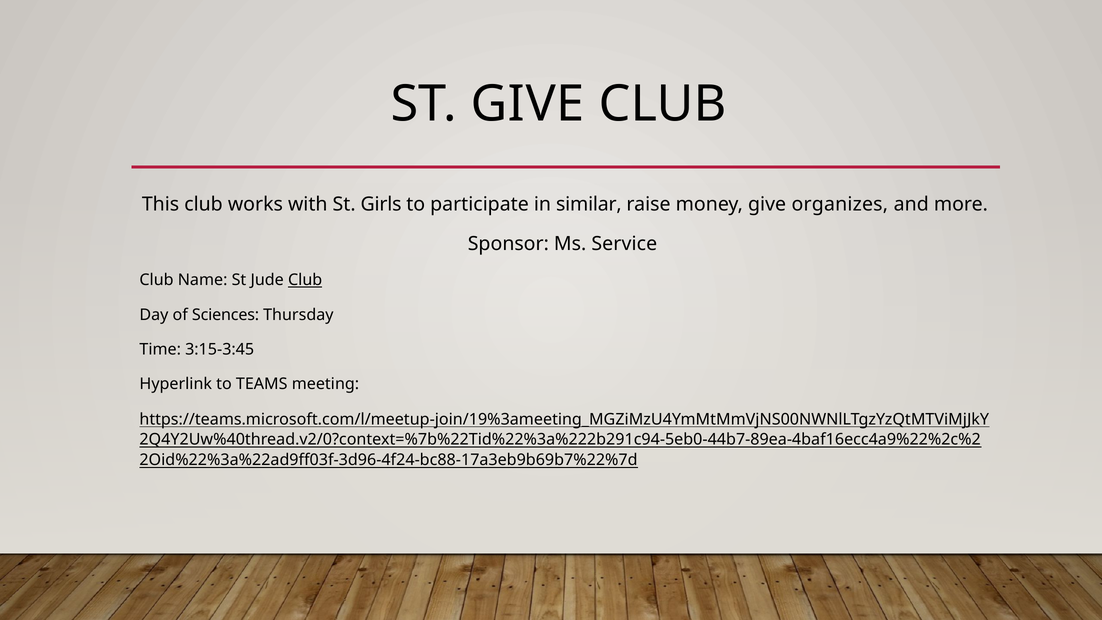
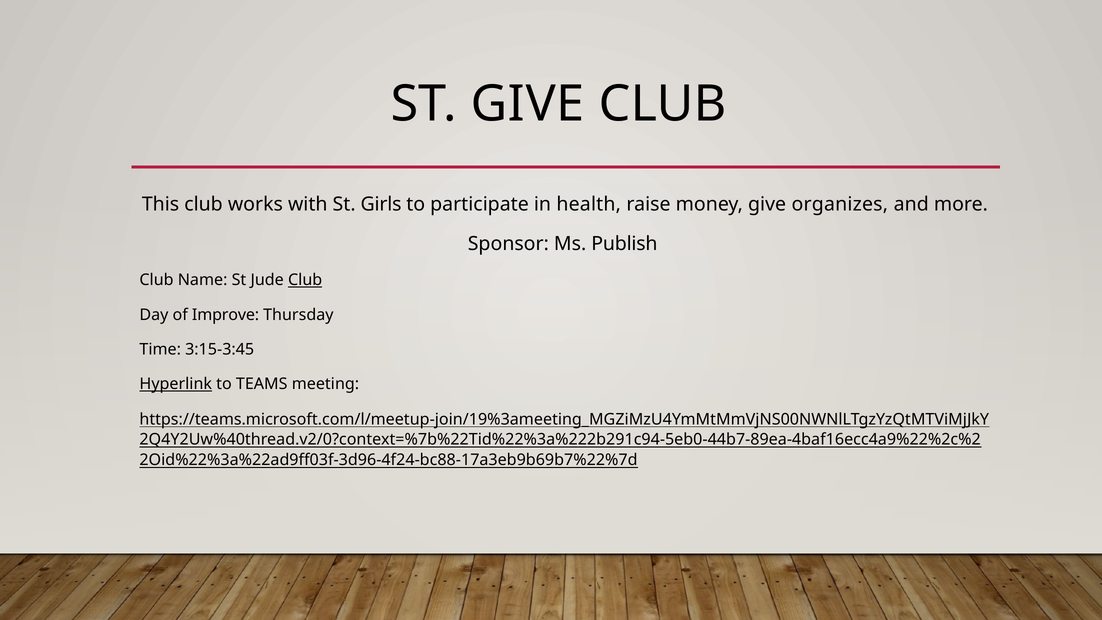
similar: similar -> health
Service: Service -> Publish
Sciences: Sciences -> Improve
Hyperlink underline: none -> present
